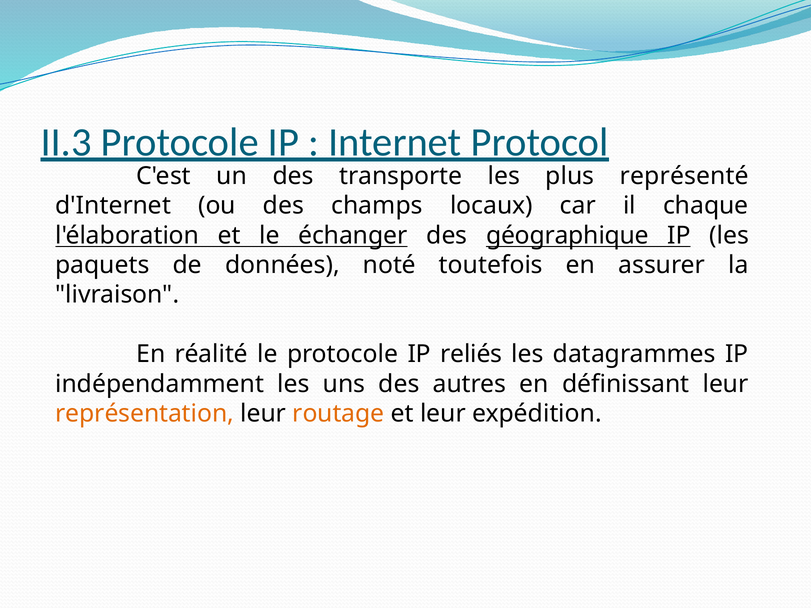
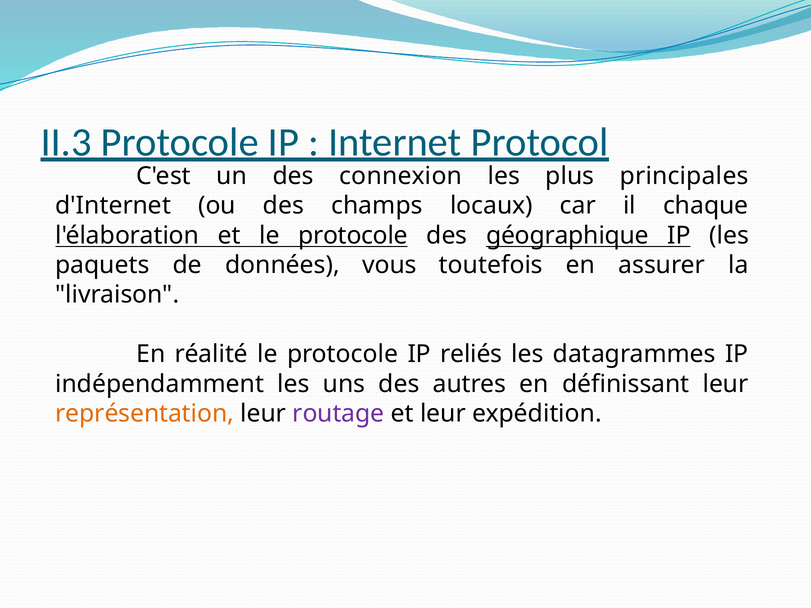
transporte: transporte -> connexion
représenté: représenté -> principales
et le échanger: échanger -> protocole
noté: noté -> vous
routage colour: orange -> purple
